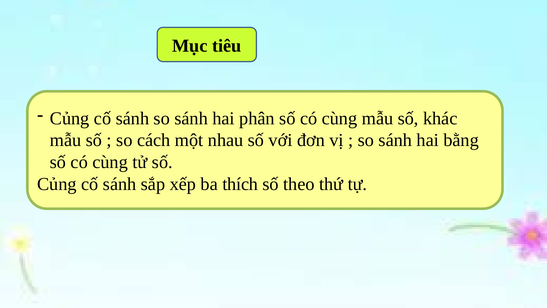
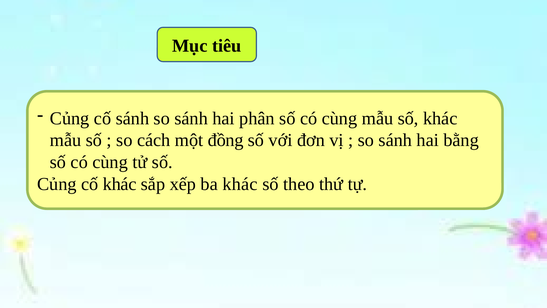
nhau: nhau -> đồng
sánh at (120, 184): sánh -> khác
ba thích: thích -> khác
